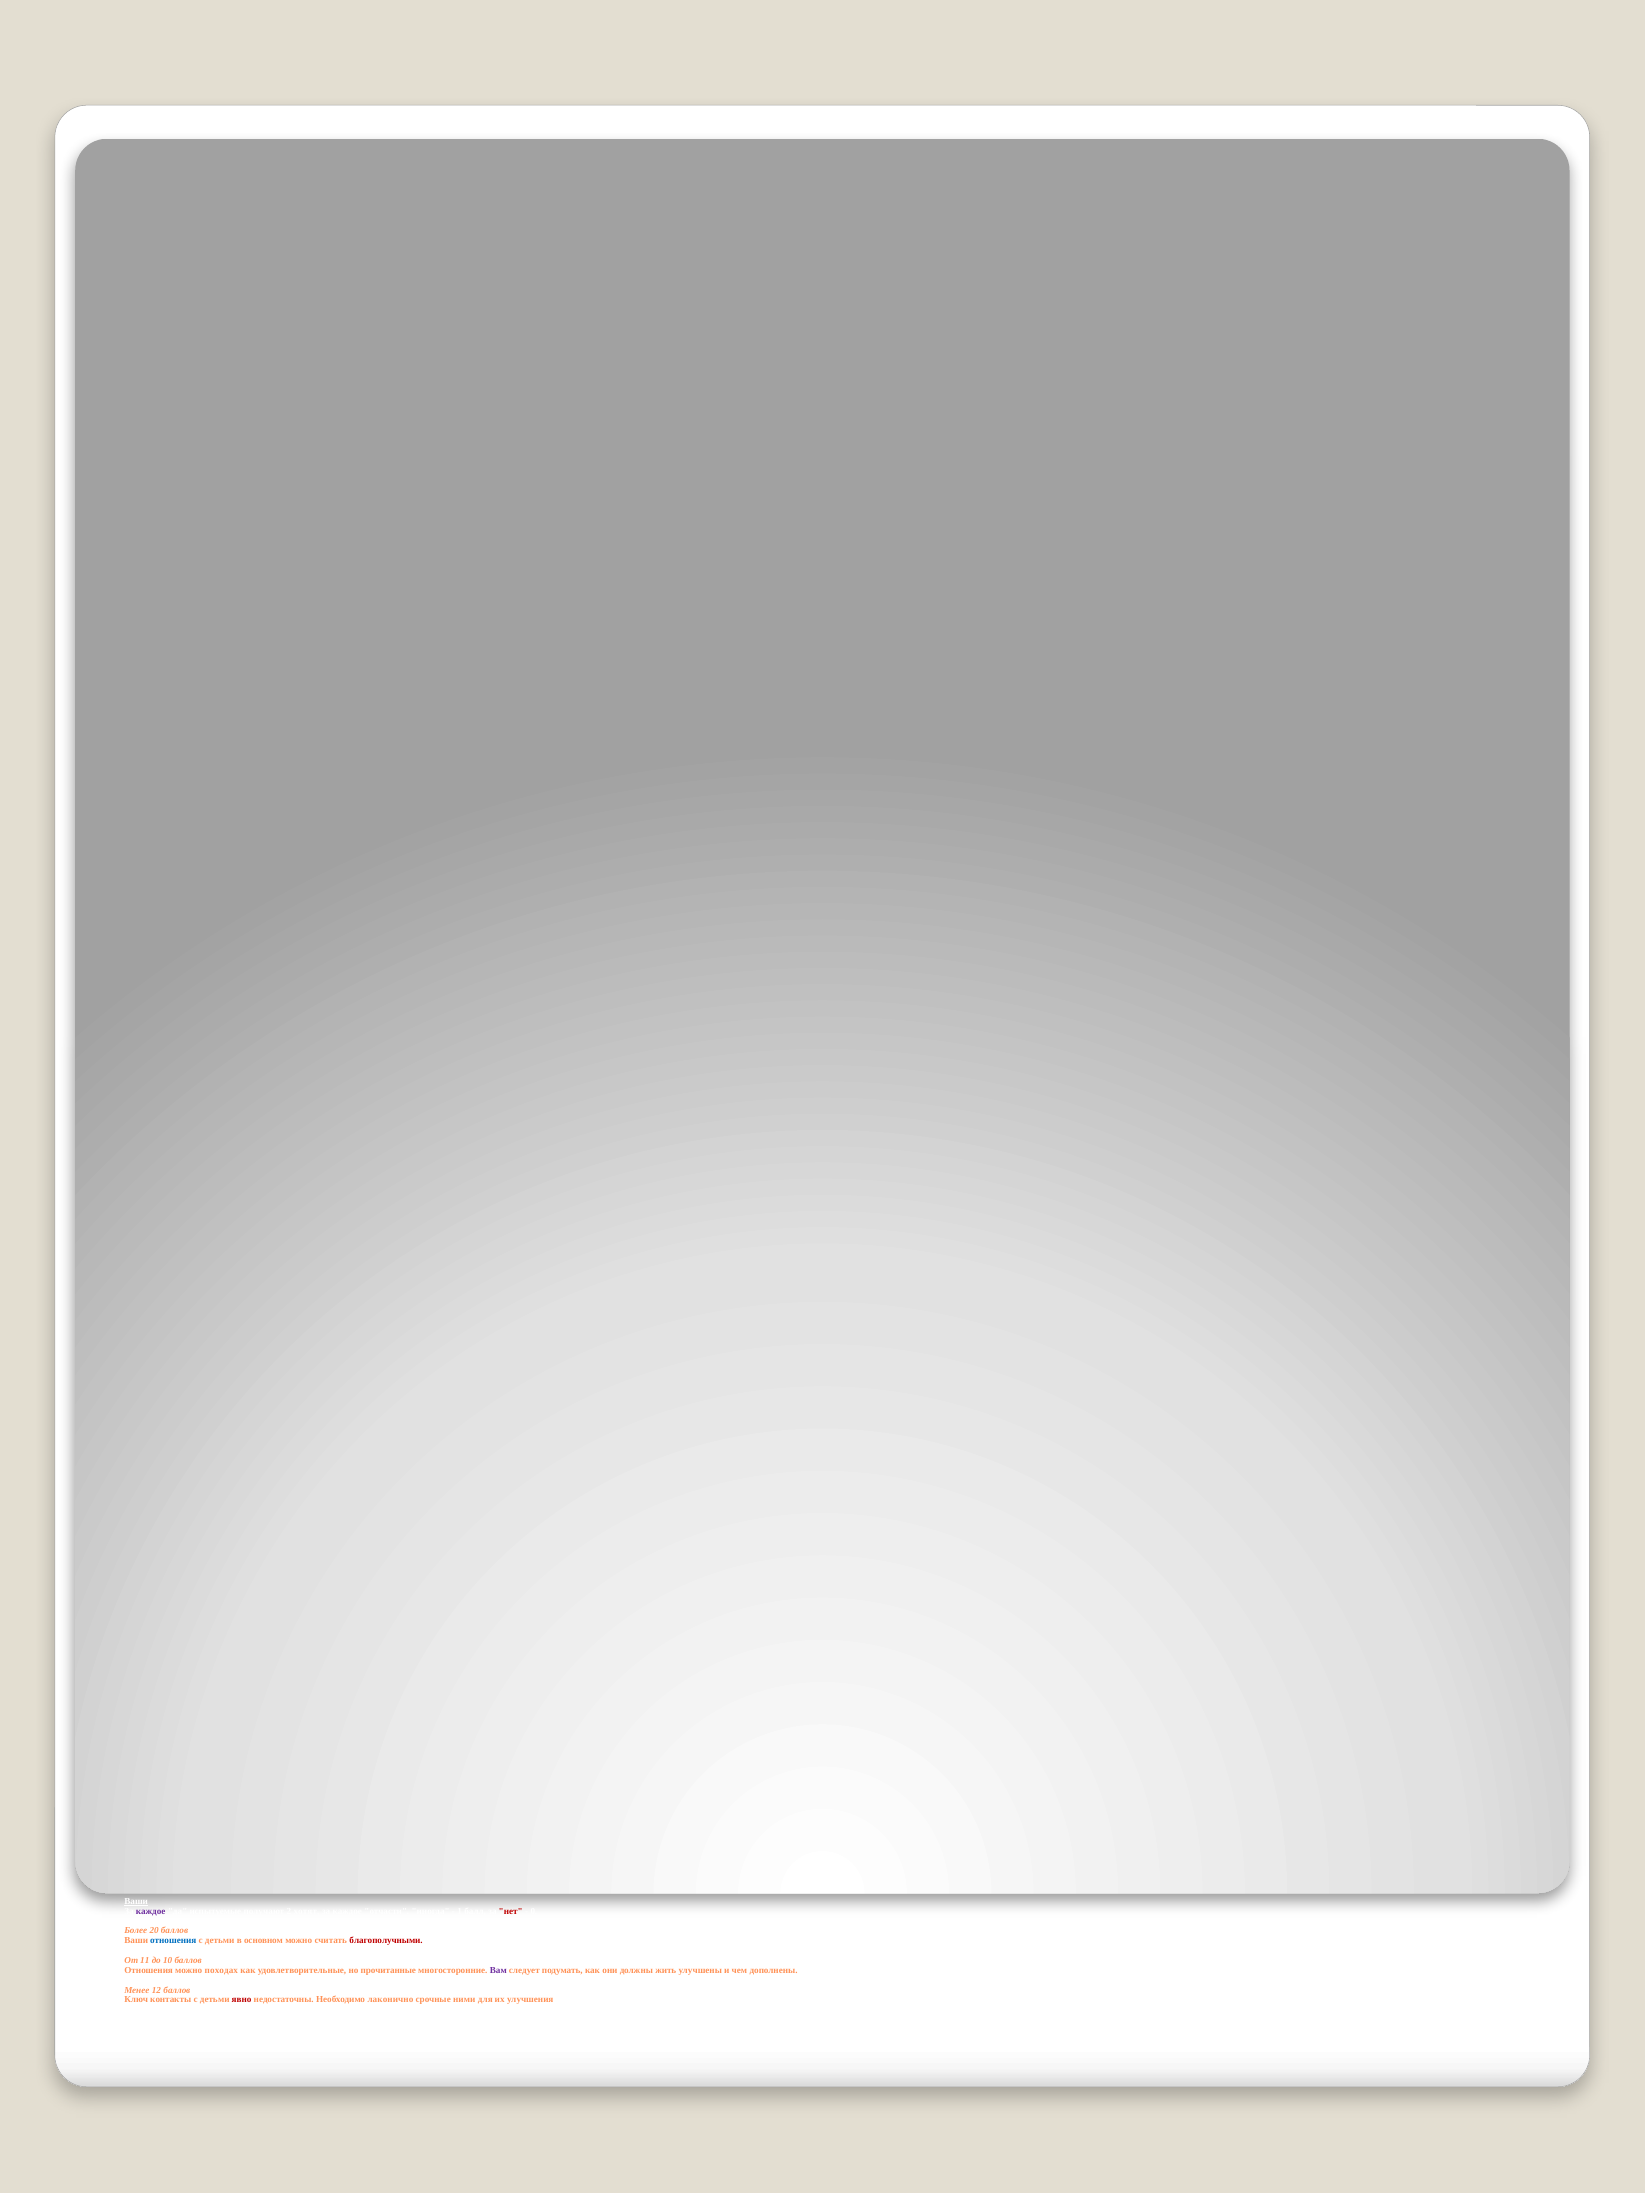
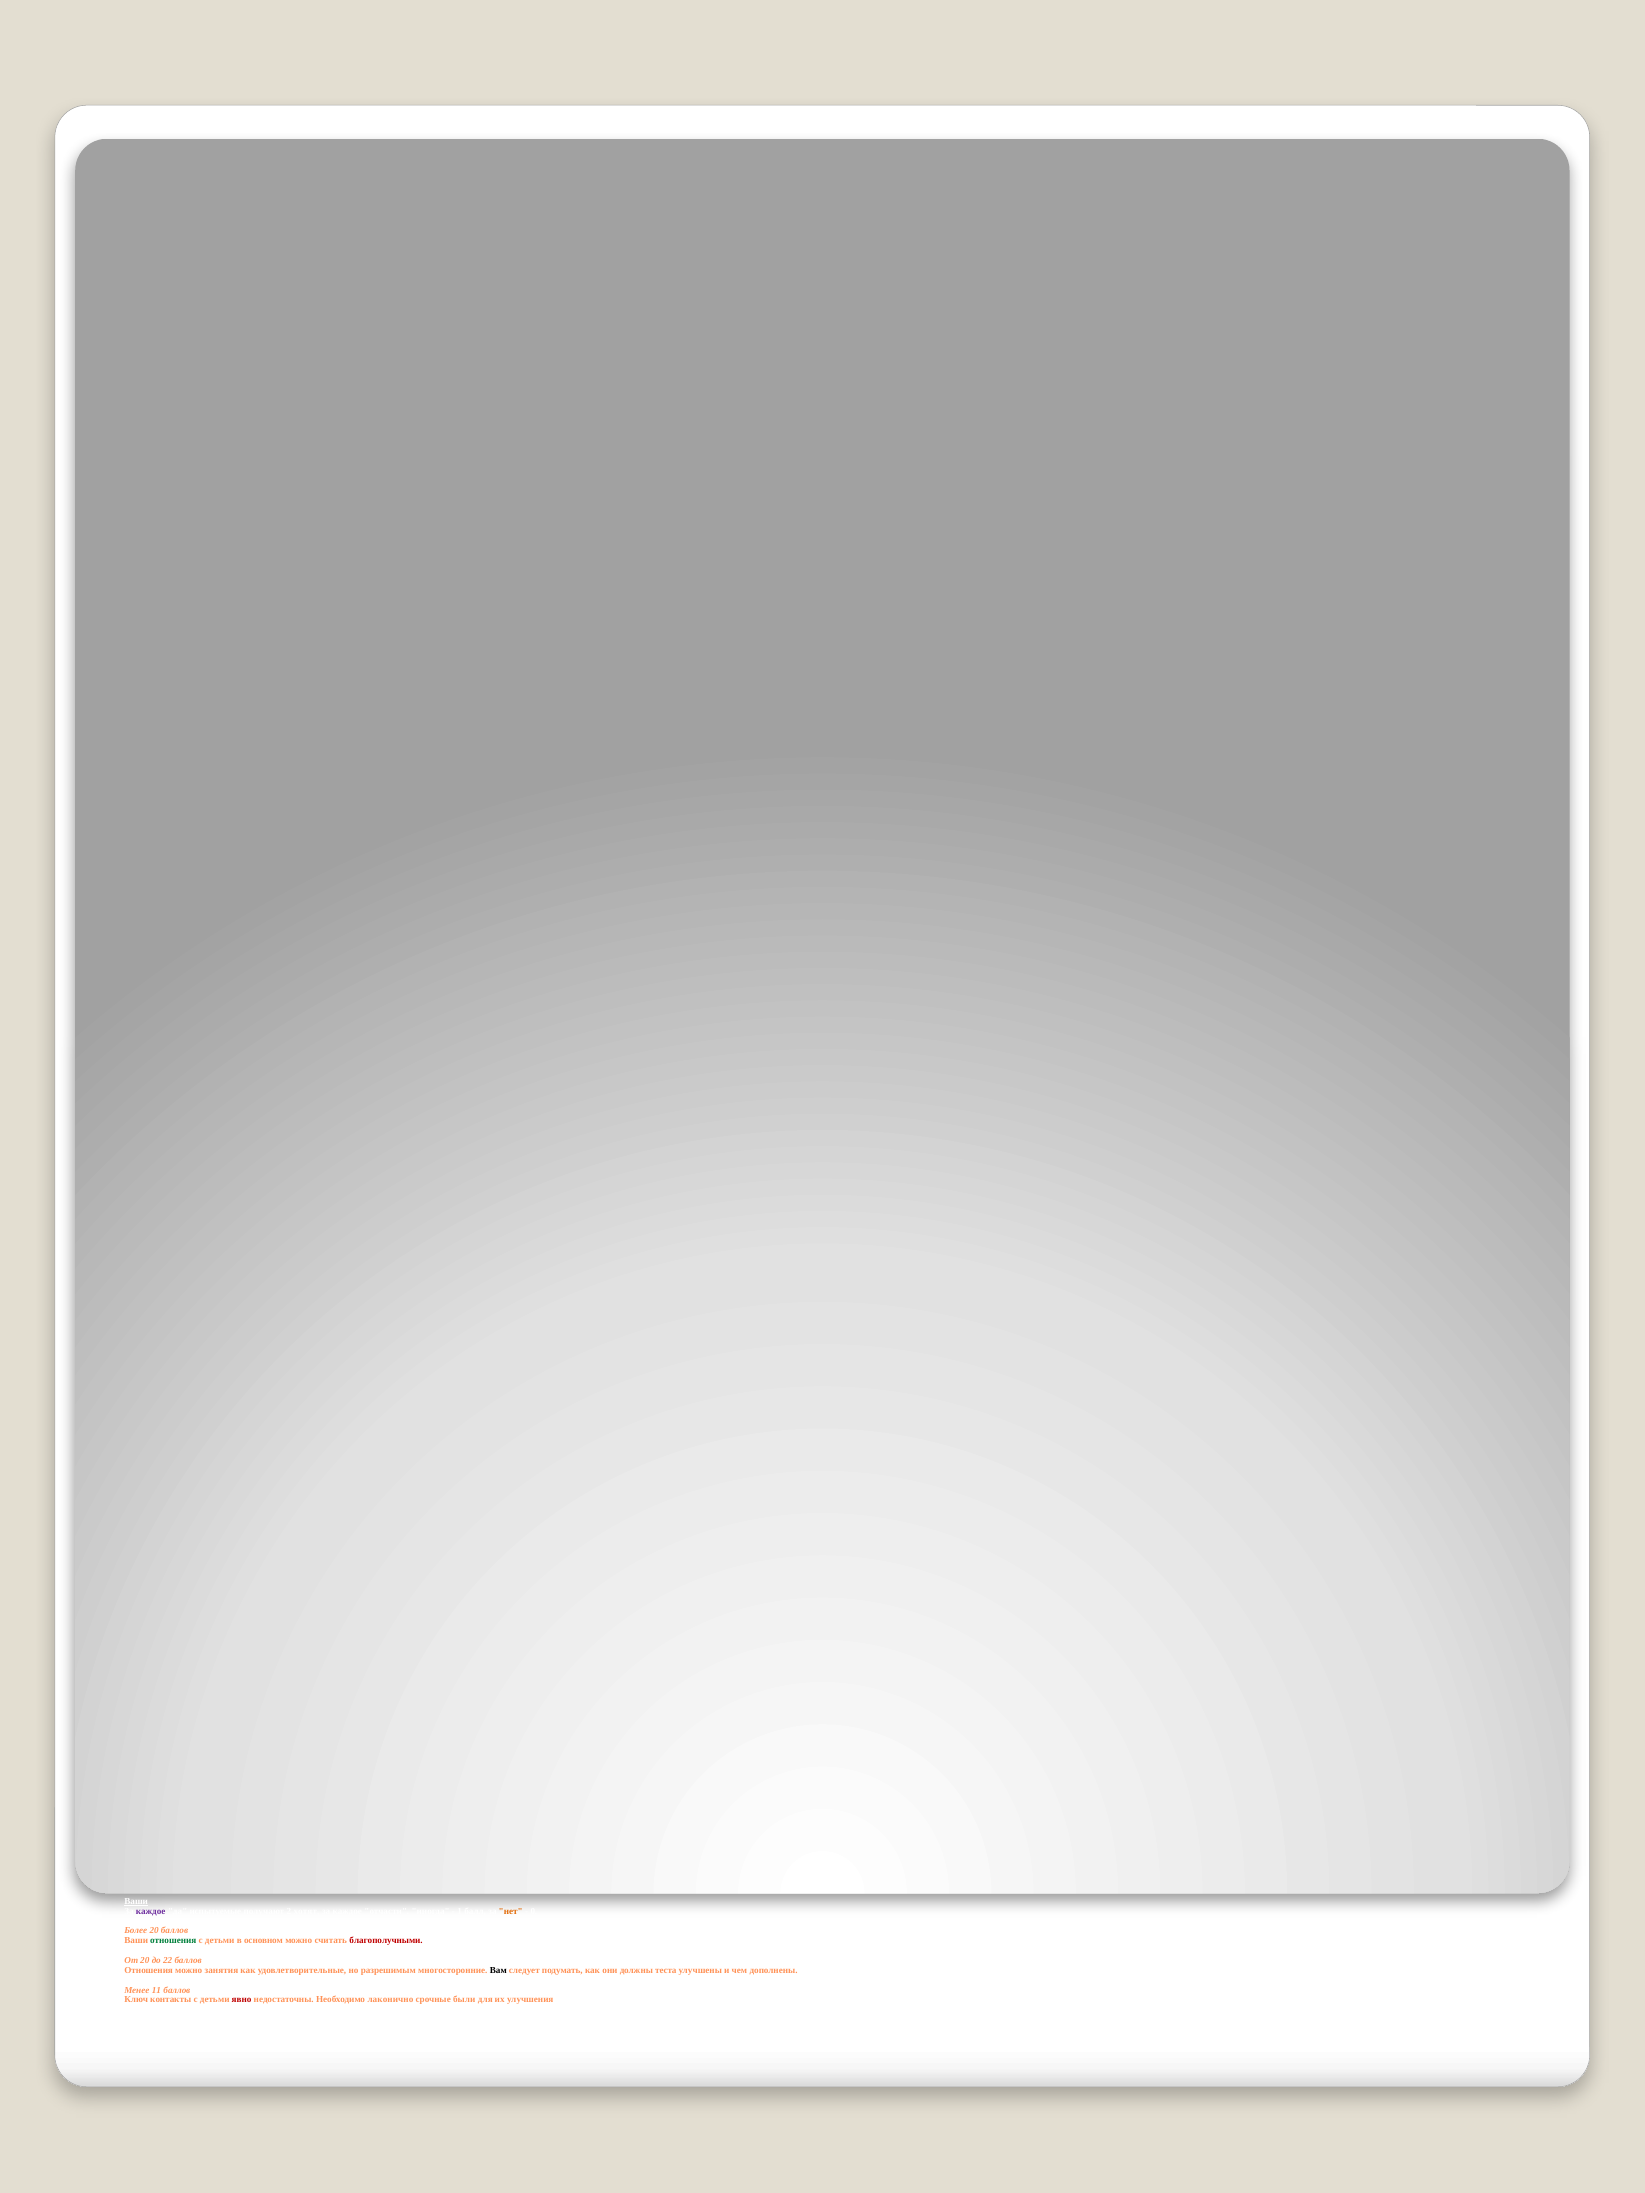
нет colour: red -> orange
отношения at (173, 1941) colour: blue -> green
От 11: 11 -> 20
10: 10 -> 22
походах: походах -> занятия
прочитанные: прочитанные -> разрешимым
Вам colour: purple -> black
жить: жить -> теста
12: 12 -> 11
ними: ними -> были
